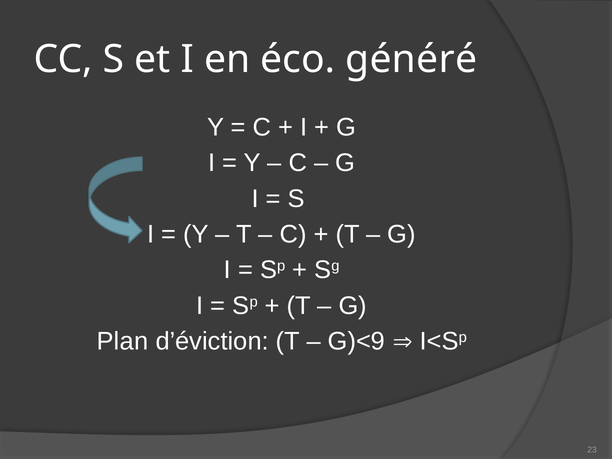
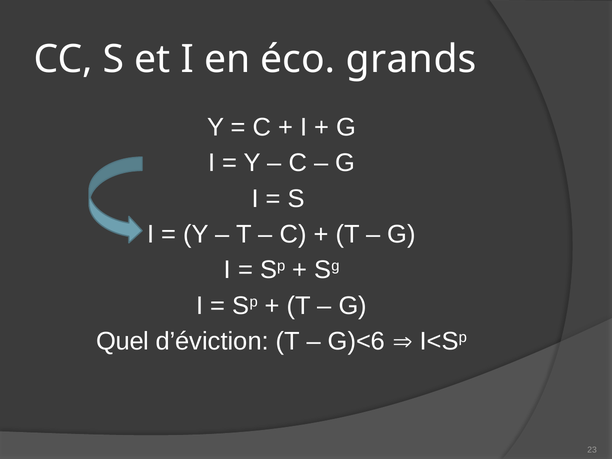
généré: généré -> grands
Plan: Plan -> Quel
G)<9: G)<9 -> G)<6
